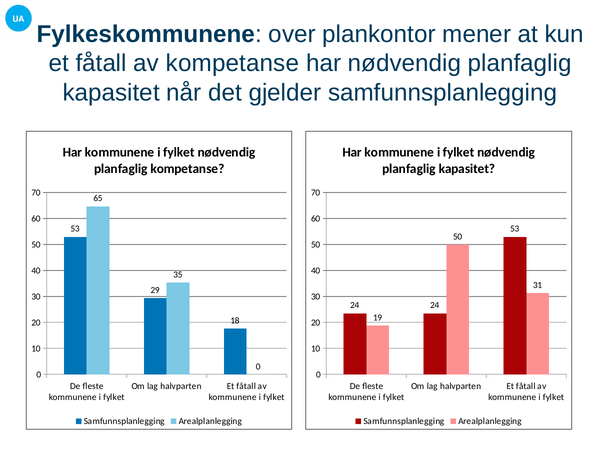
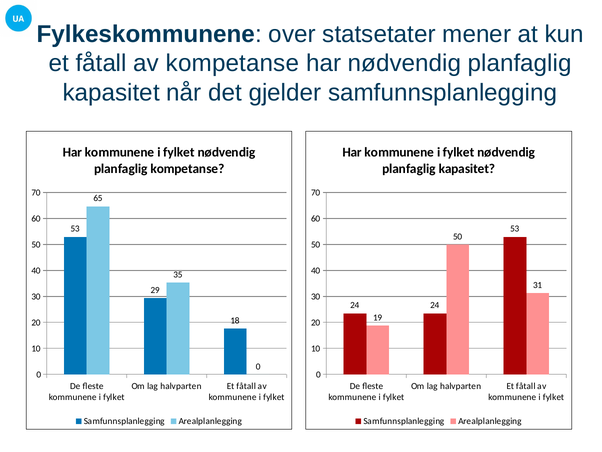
plankontor: plankontor -> statsetater
